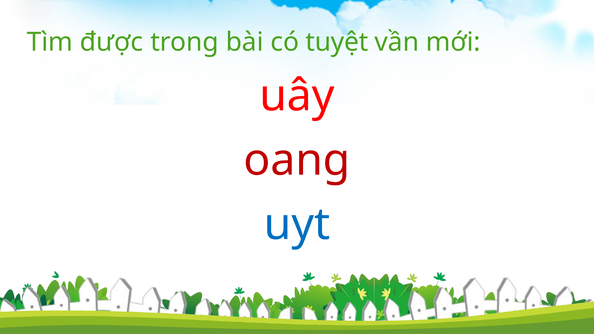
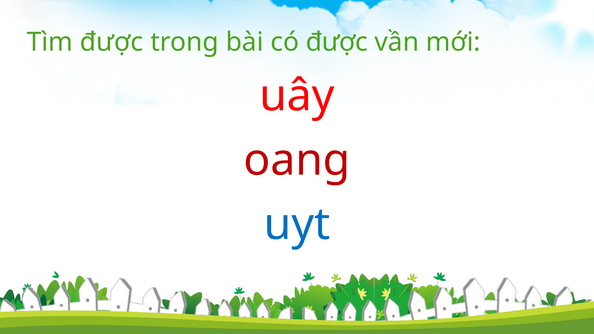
có tuyệt: tuyệt -> được
